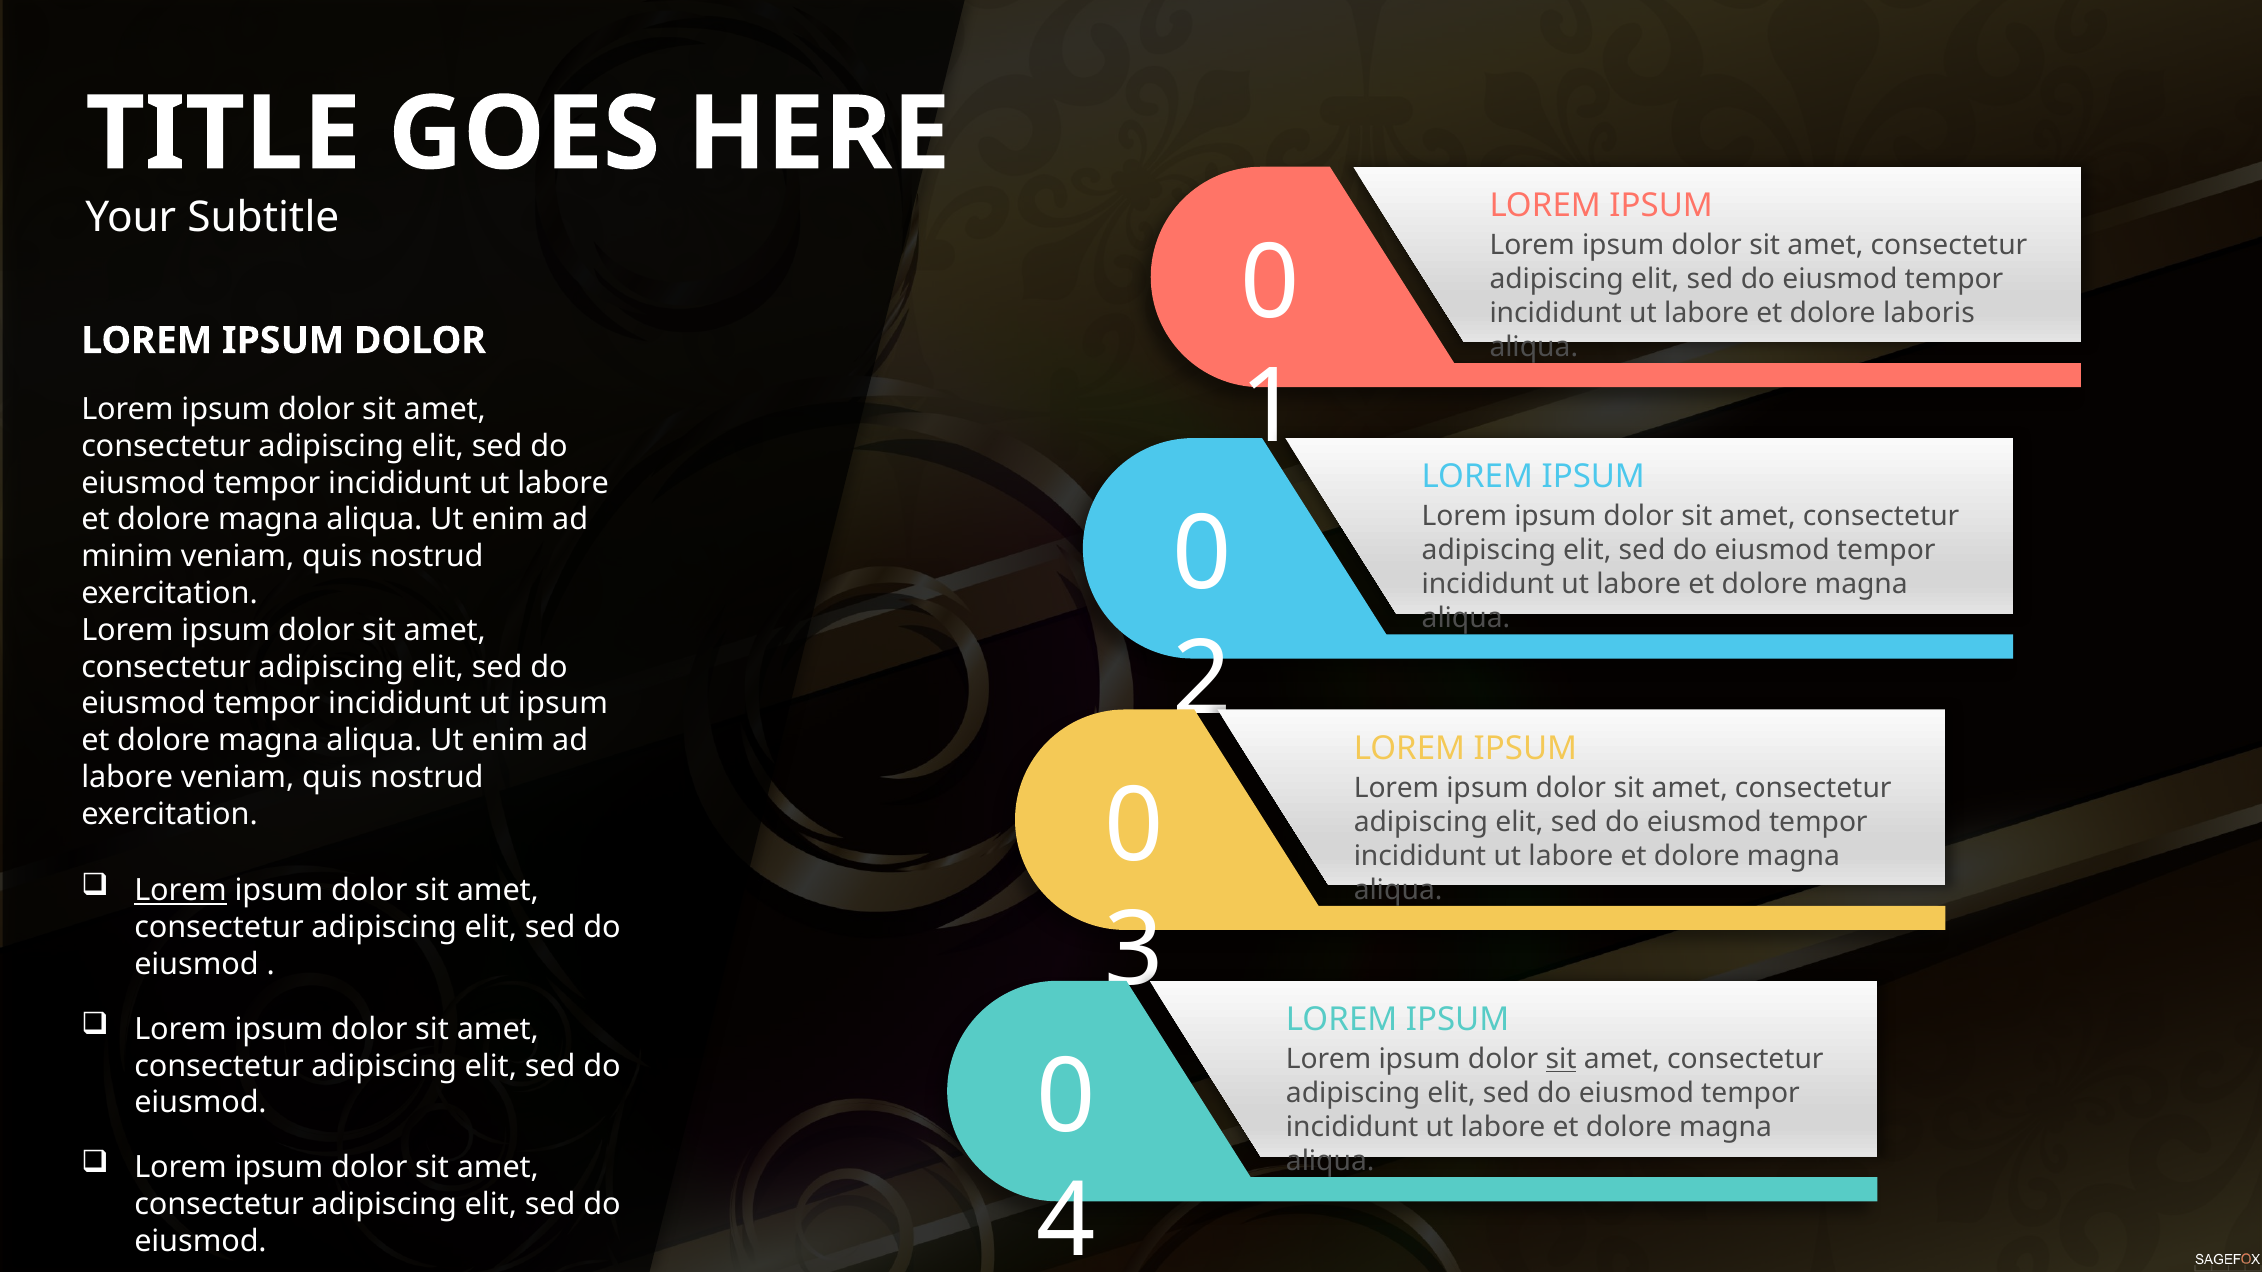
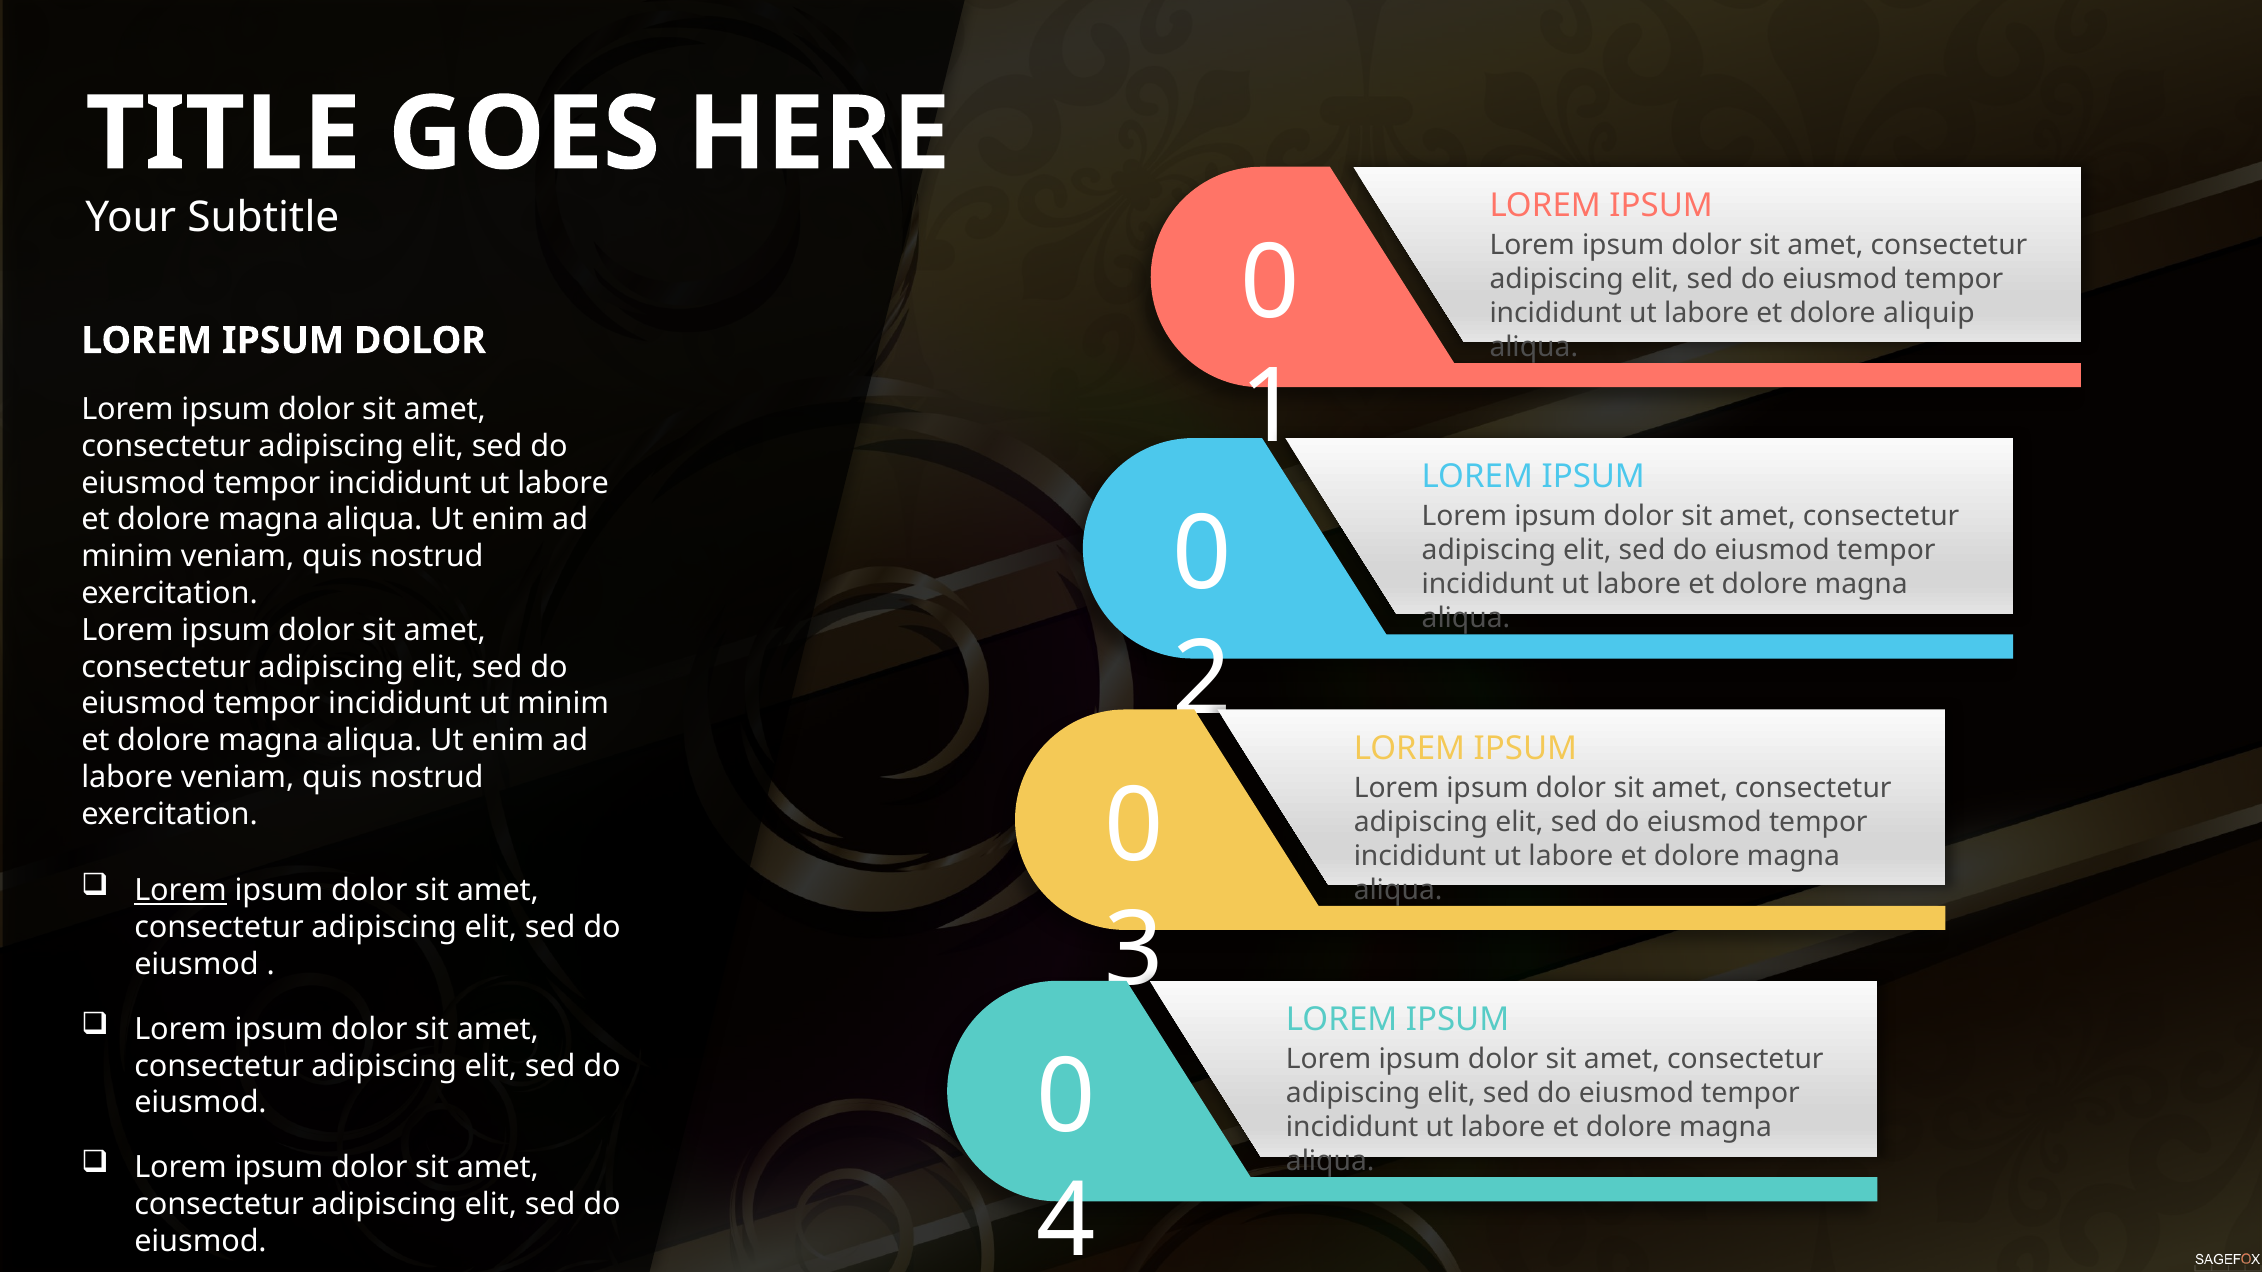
laboris: laboris -> aliquip
ut ipsum: ipsum -> minim
sit at (1561, 1060) underline: present -> none
